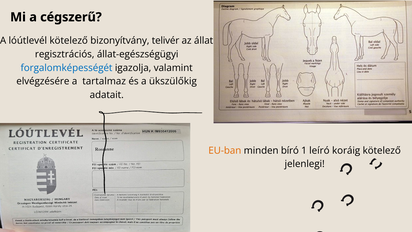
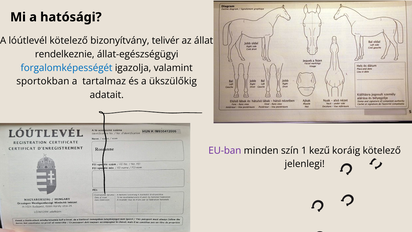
cégszerű: cégszerű -> hatósági
regisztrációs: regisztrációs -> rendelkeznie
elvégzésére: elvégzésére -> sportokban
EU-ban colour: orange -> purple
bíró: bíró -> szín
leíró: leíró -> kezű
